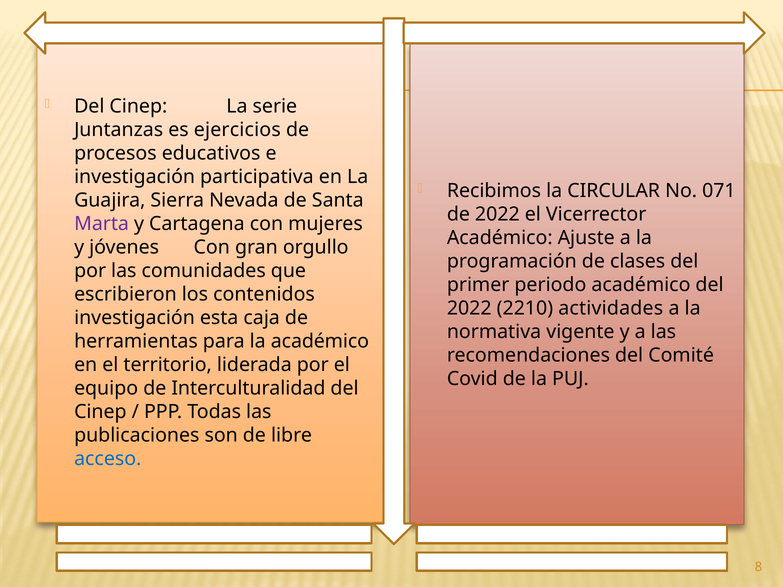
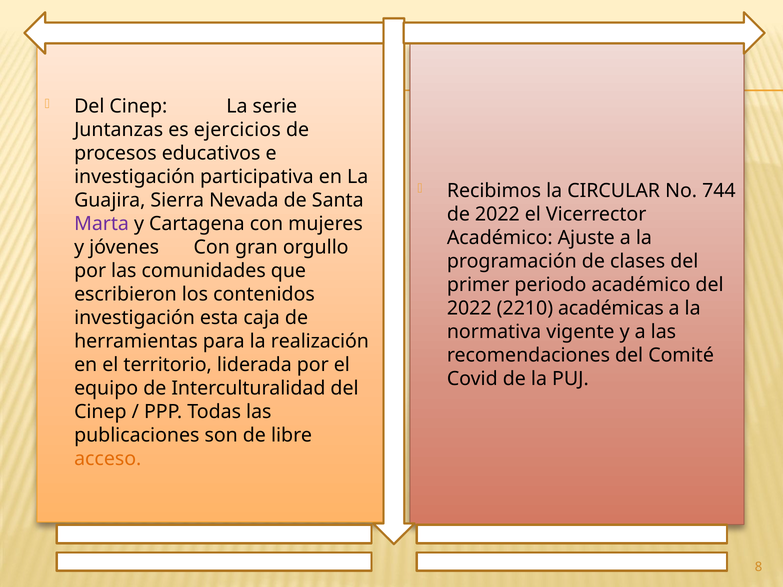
071: 071 -> 744
actividades: actividades -> académicas
la académico: académico -> realización
acceso colour: blue -> orange
